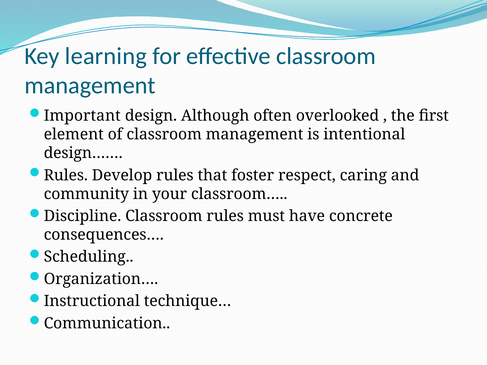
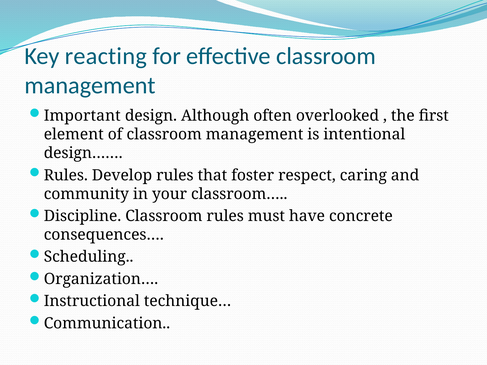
learning: learning -> reacting
